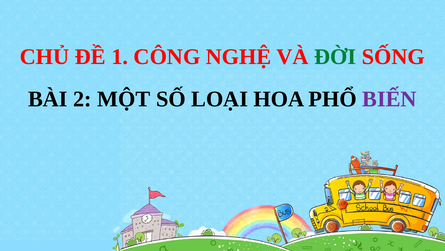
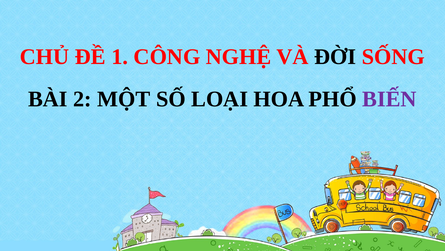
ĐỜI colour: green -> black
